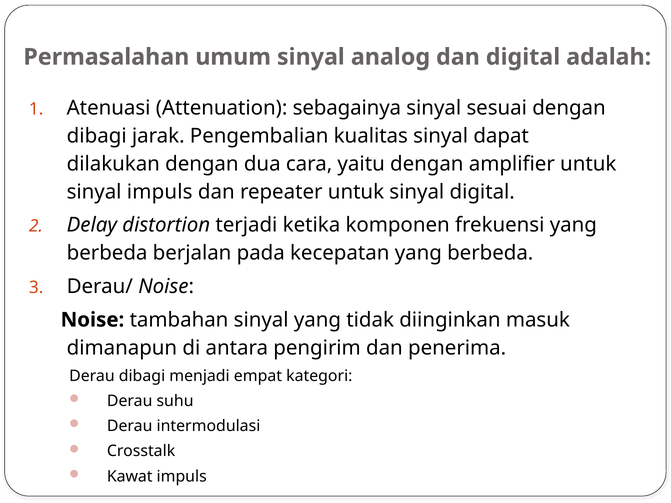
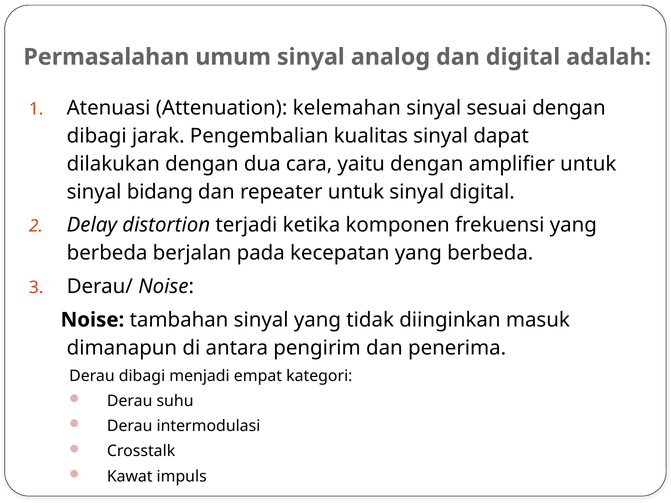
sebagainya: sebagainya -> kelemahan
sinyal impuls: impuls -> bidang
